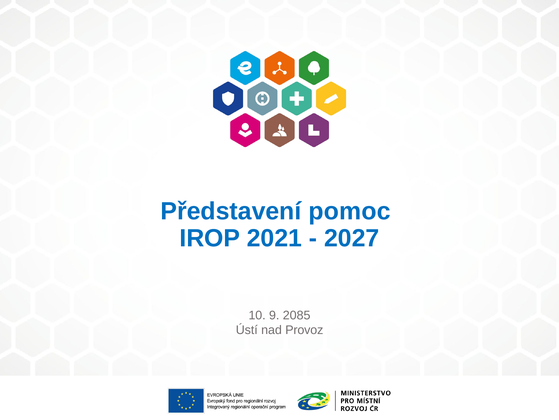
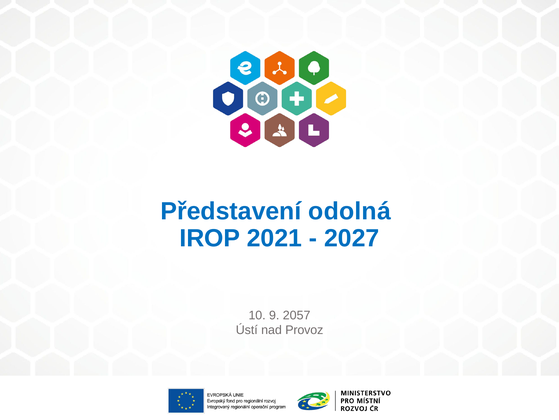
pomoc: pomoc -> odolná
2085: 2085 -> 2057
